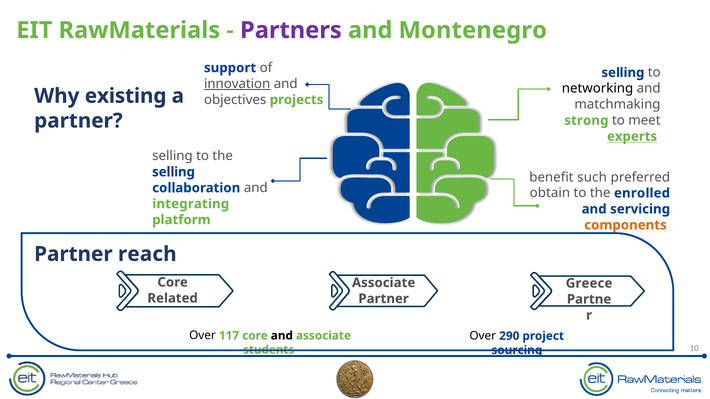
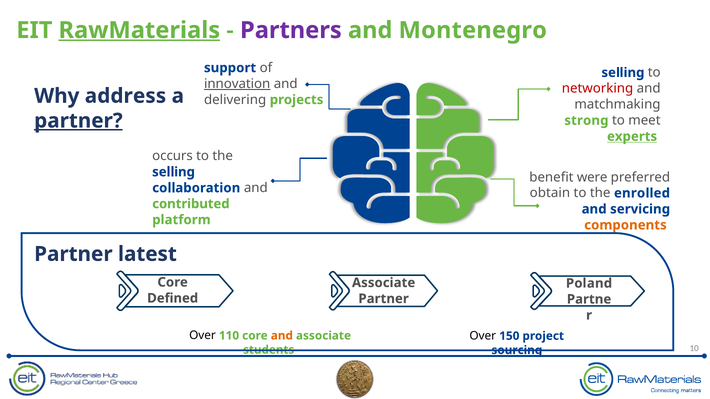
RawMaterials underline: none -> present
networking colour: black -> red
existing: existing -> address
objectives: objectives -> delivering
partner at (78, 121) underline: none -> present
selling at (172, 156): selling -> occurs
such: such -> were
integrating: integrating -> contributed
reach: reach -> latest
Greece: Greece -> Poland
Related: Related -> Defined
117: 117 -> 110
and at (282, 336) colour: black -> orange
290: 290 -> 150
